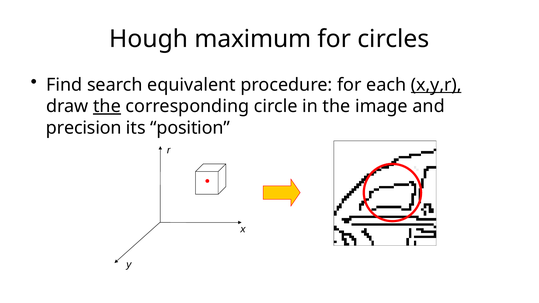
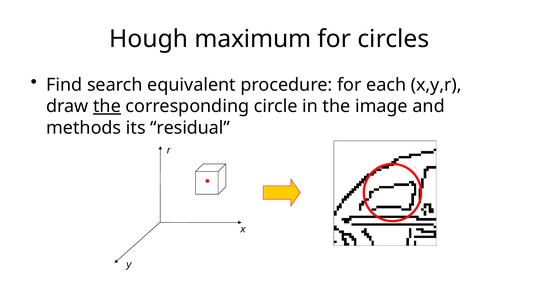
x,y,r underline: present -> none
precision: precision -> methods
position: position -> residual
